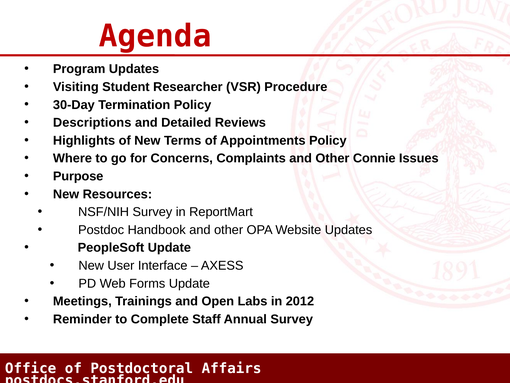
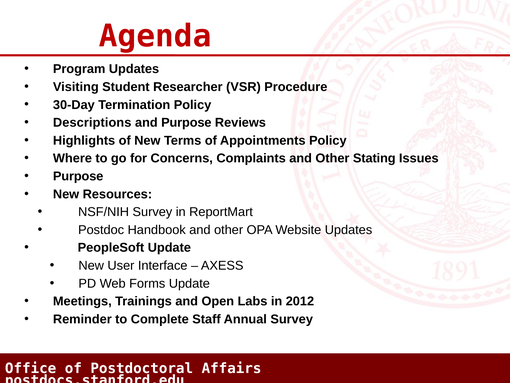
and Detailed: Detailed -> Purpose
Connie: Connie -> Stating
